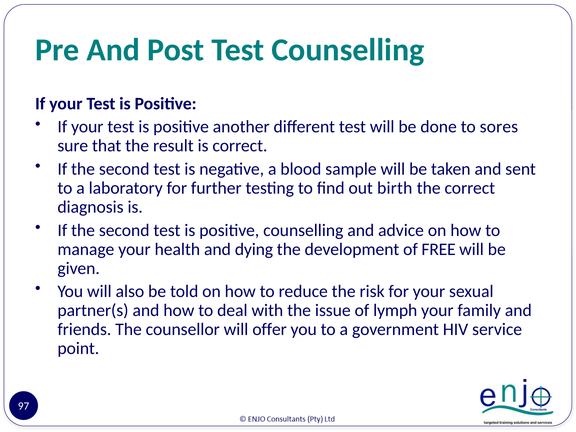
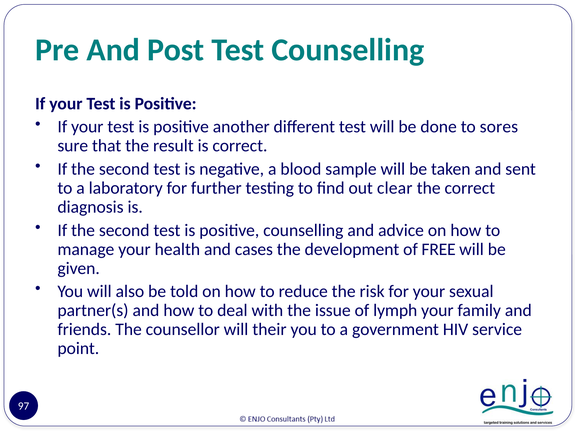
birth: birth -> clear
dying: dying -> cases
offer: offer -> their
